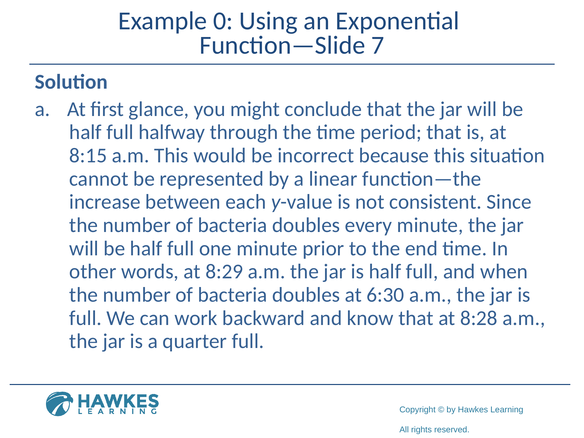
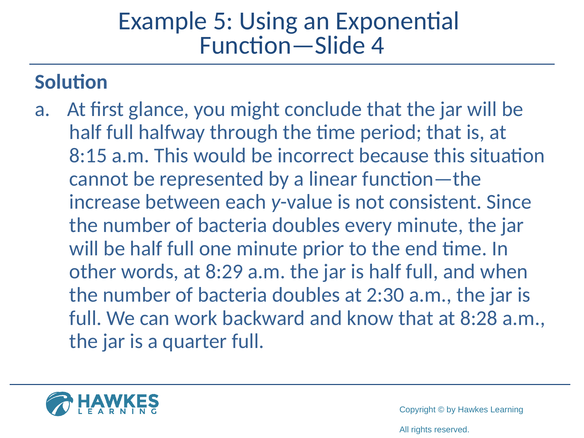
0: 0 -> 5
7: 7 -> 4
6:30: 6:30 -> 2:30
